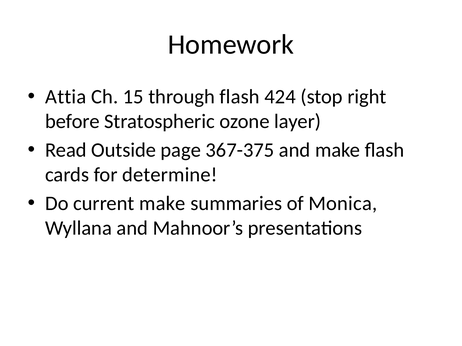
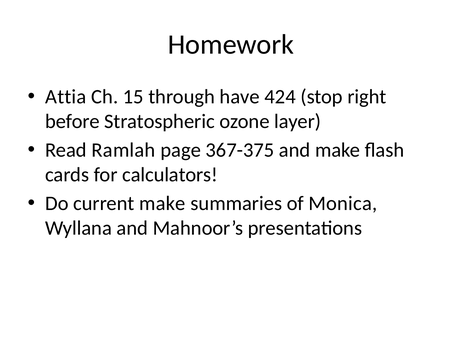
through flash: flash -> have
Outside: Outside -> Ramlah
determine: determine -> calculators
